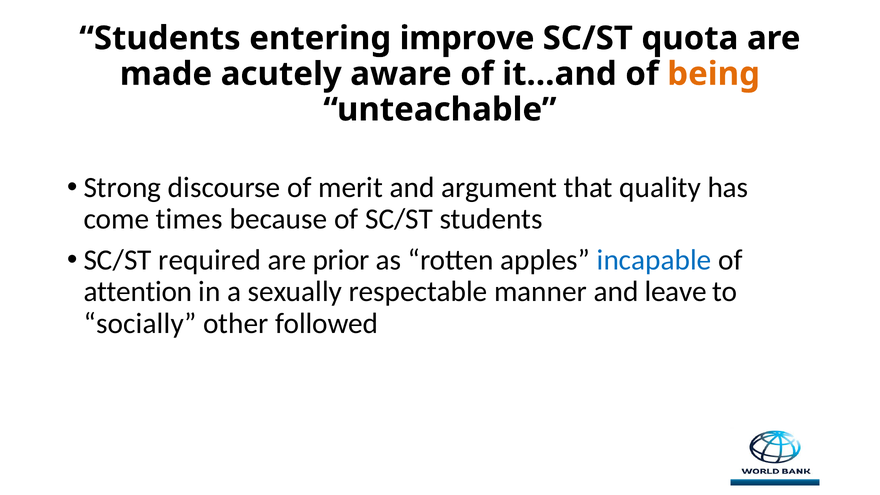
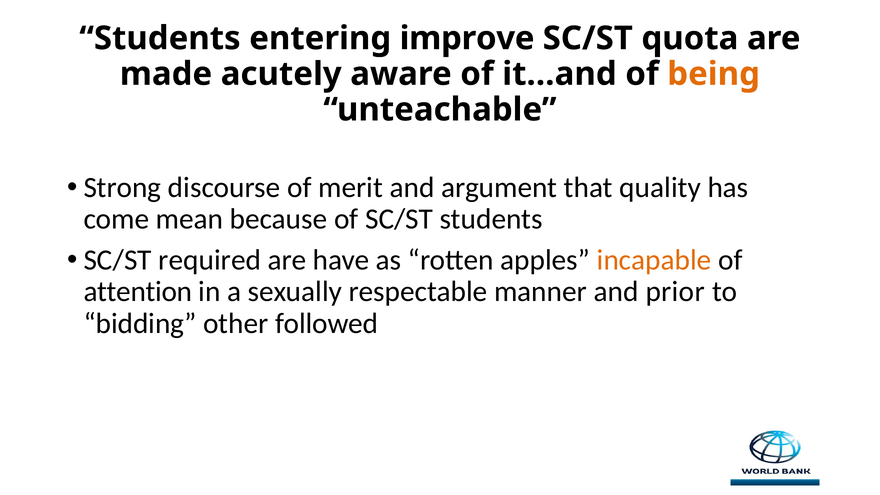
times: times -> mean
prior: prior -> have
incapable colour: blue -> orange
leave: leave -> prior
socially: socially -> bidding
